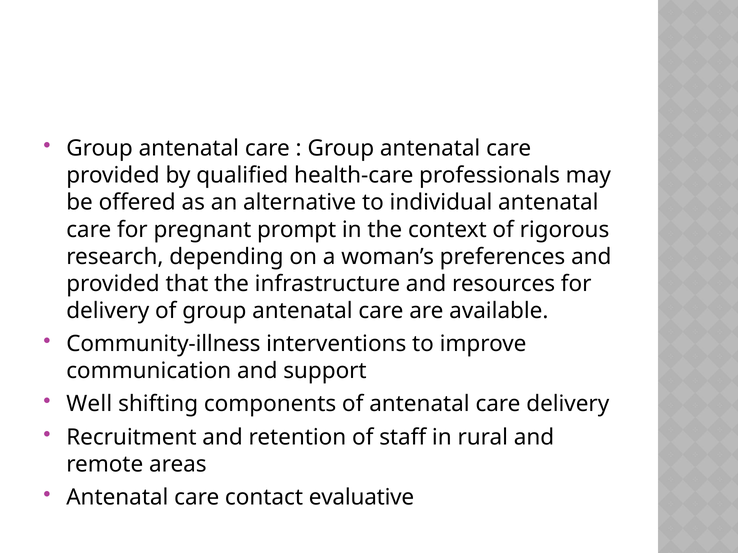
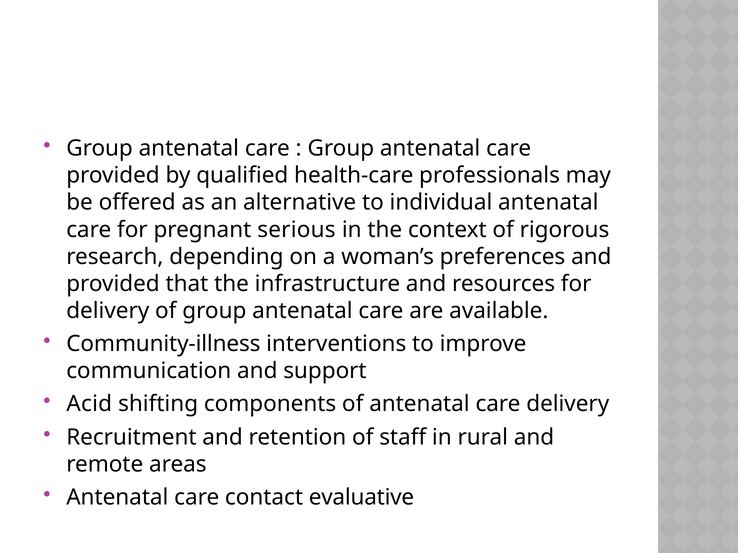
prompt: prompt -> serious
Well: Well -> Acid
